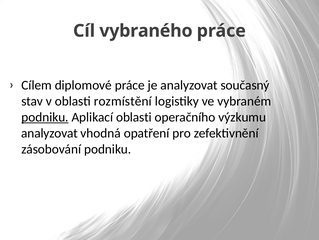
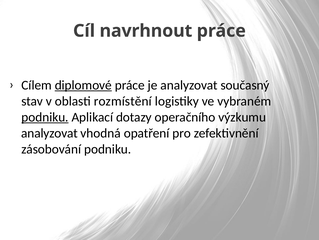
vybraného: vybraného -> navrhnout
diplomové underline: none -> present
Aplikací oblasti: oblasti -> dotazy
